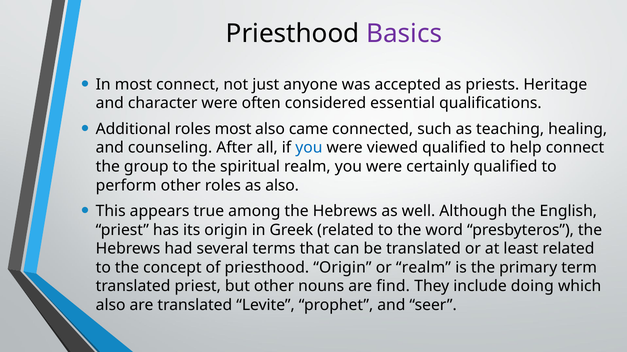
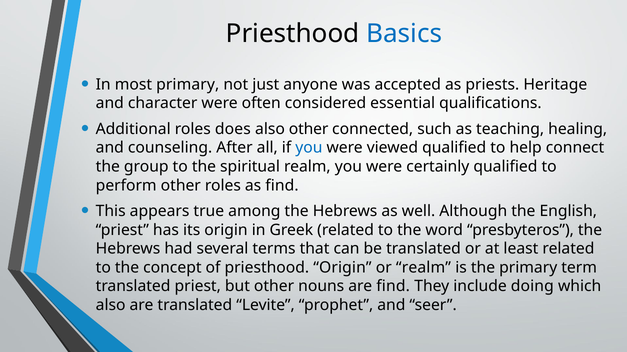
Basics colour: purple -> blue
most connect: connect -> primary
roles most: most -> does
also came: came -> other
as also: also -> find
